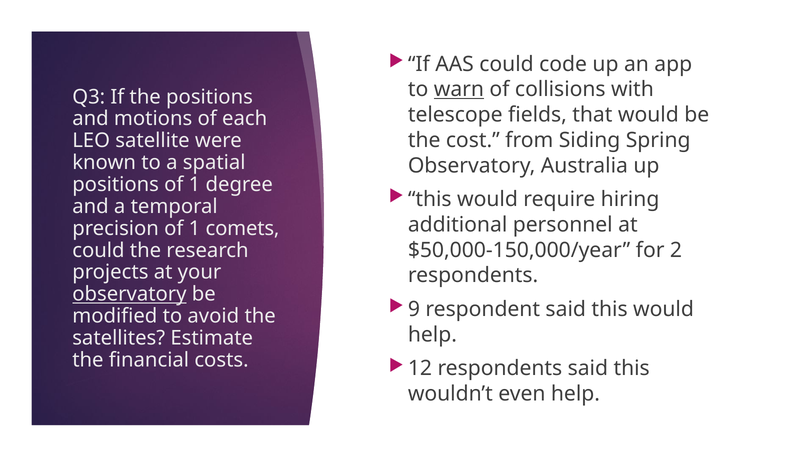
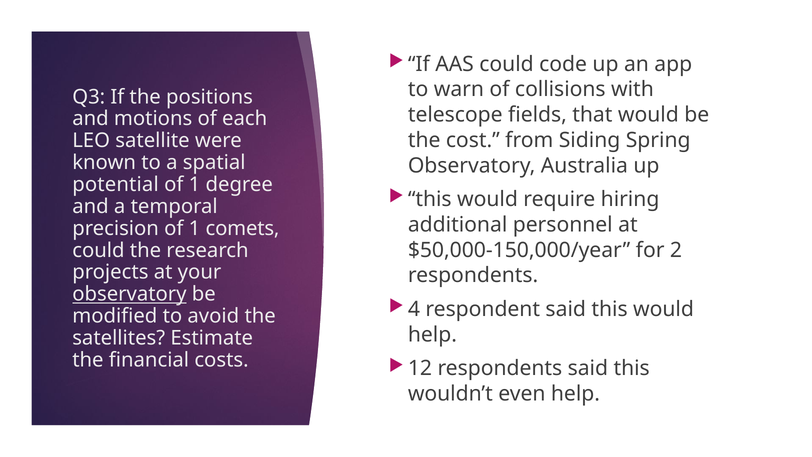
warn underline: present -> none
positions at (116, 184): positions -> potential
9: 9 -> 4
